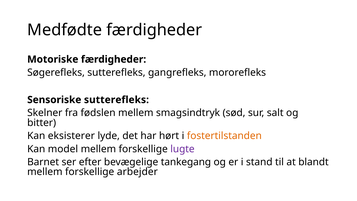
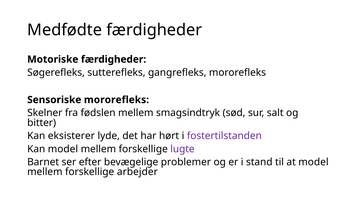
Sensoriske sutterefleks: sutterefleks -> mororefleks
fostertilstanden colour: orange -> purple
tankegang: tankegang -> problemer
at blandt: blandt -> model
